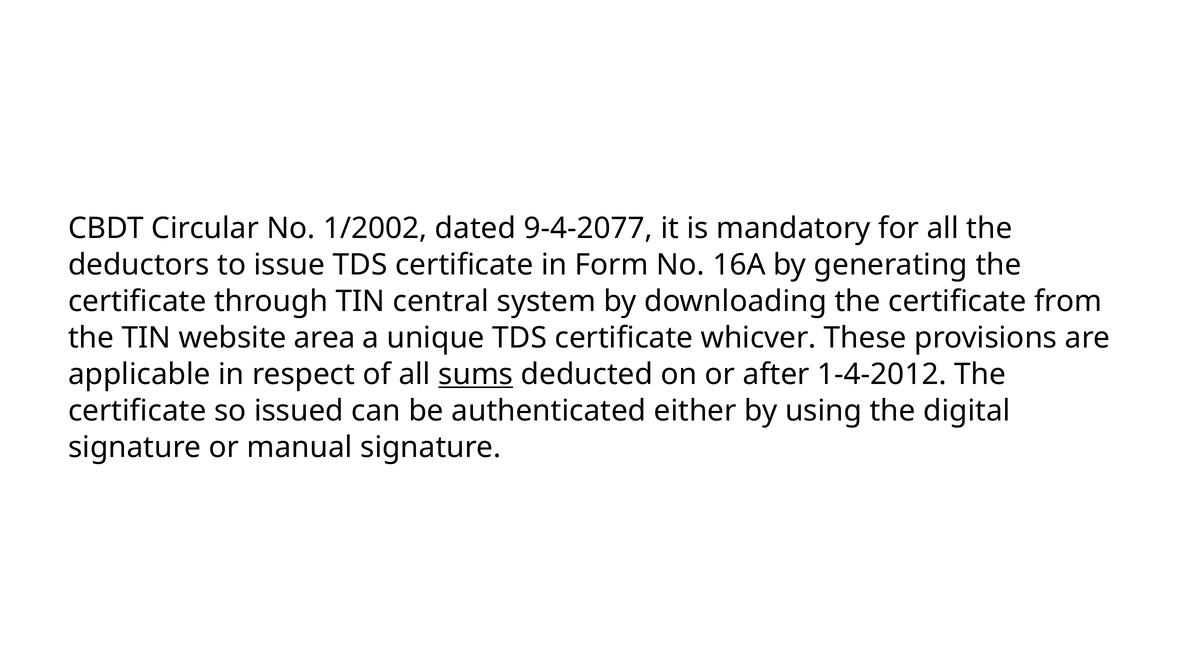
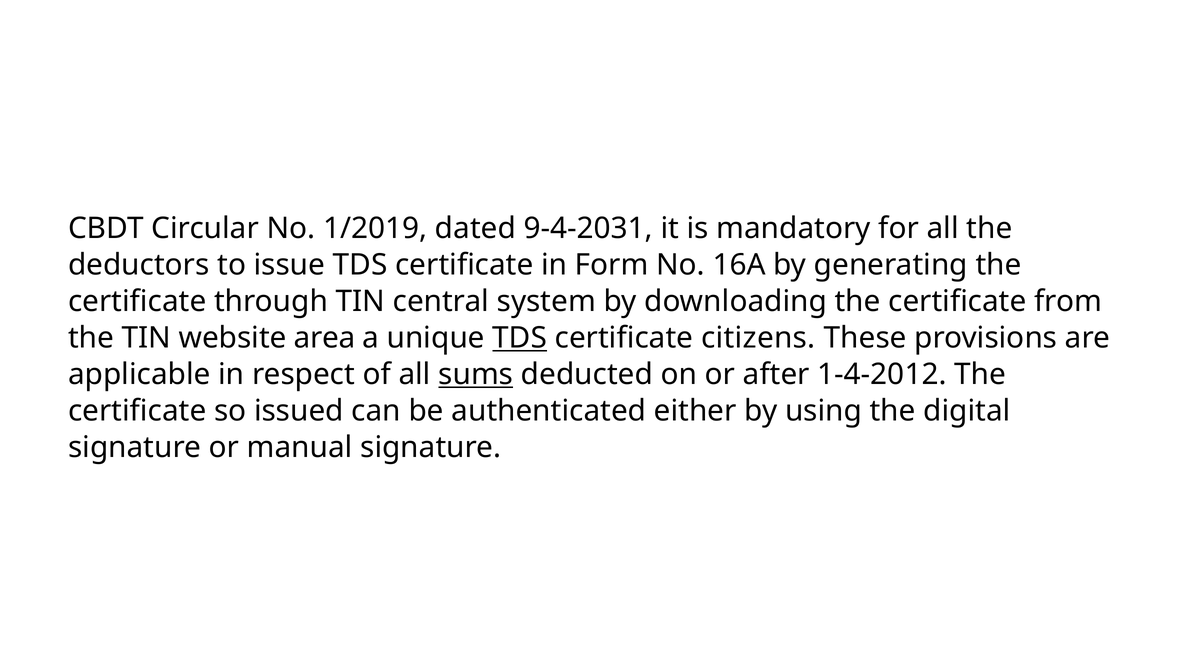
1/2002: 1/2002 -> 1/2019
9-4-2077: 9-4-2077 -> 9-4-2031
TDS at (520, 338) underline: none -> present
whicver: whicver -> citizens
